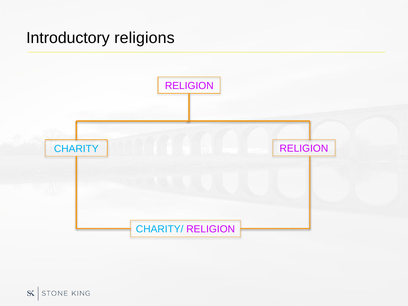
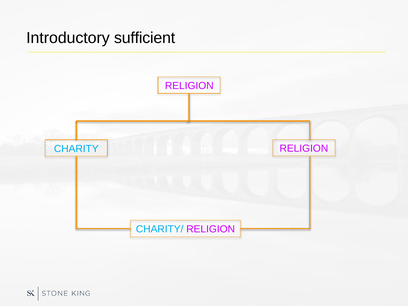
religions: religions -> sufficient
